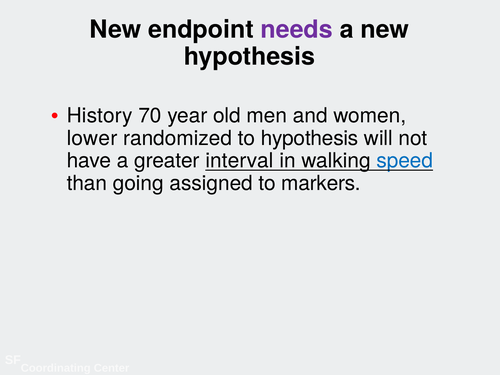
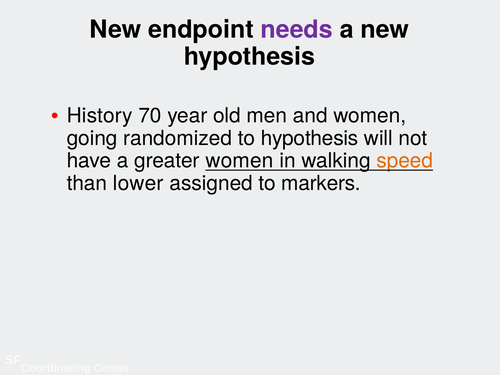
lower: lower -> going
greater interval: interval -> women
speed colour: blue -> orange
going: going -> lower
